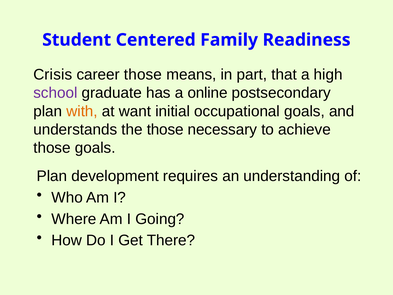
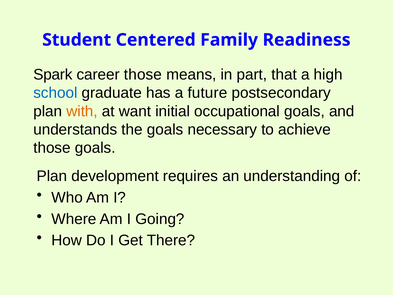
Crisis: Crisis -> Spark
school colour: purple -> blue
online: online -> future
the those: those -> goals
